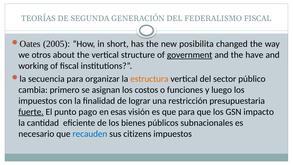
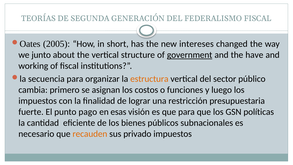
posibilita: posibilita -> intereses
otros: otros -> junto
fuerte underline: present -> none
impacto: impacto -> políticas
recauden colour: blue -> orange
citizens: citizens -> privado
